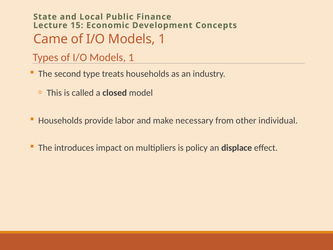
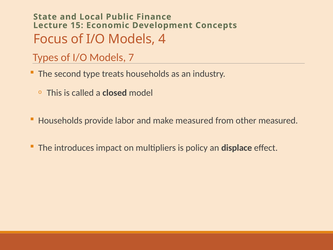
Came: Came -> Focus
1 at (162, 39): 1 -> 4
1 at (131, 58): 1 -> 7
make necessary: necessary -> measured
other individual: individual -> measured
